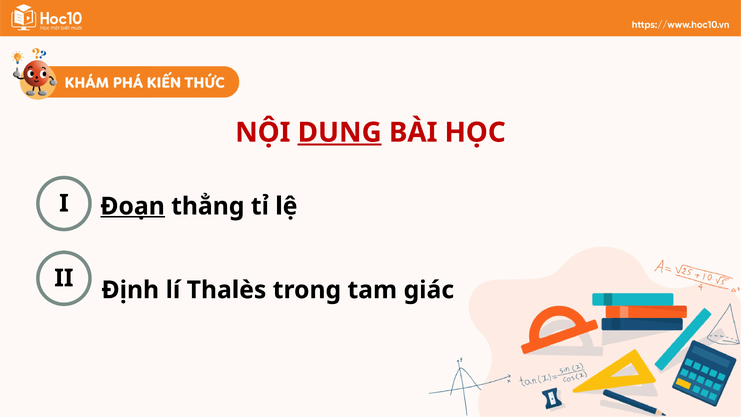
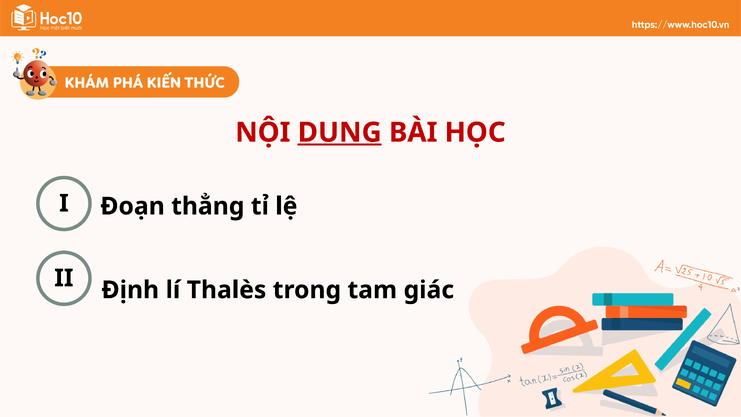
Đoạn underline: present -> none
